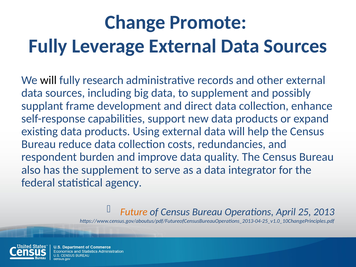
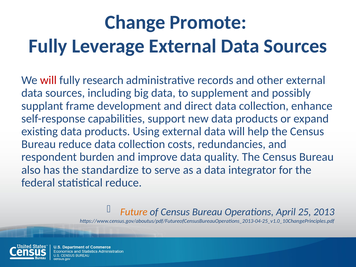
will at (48, 80) colour: black -> red
the supplement: supplement -> standardize
statistical agency: agency -> reduce
